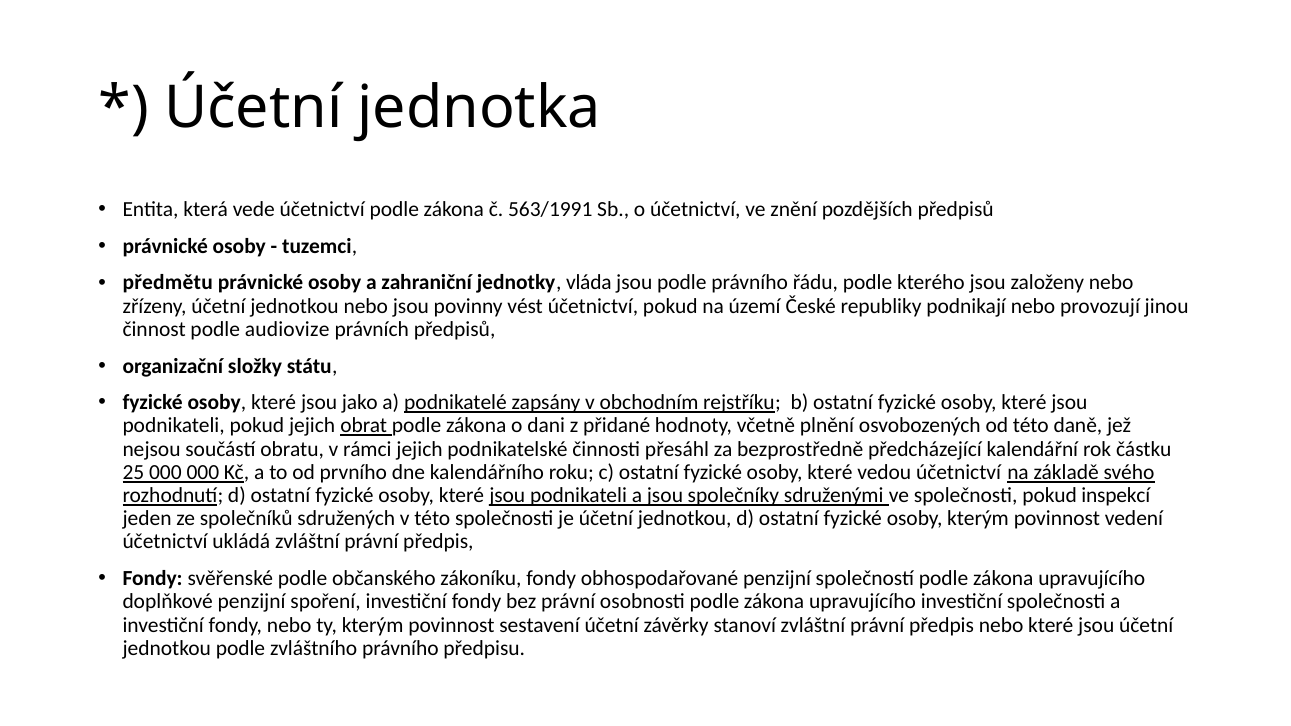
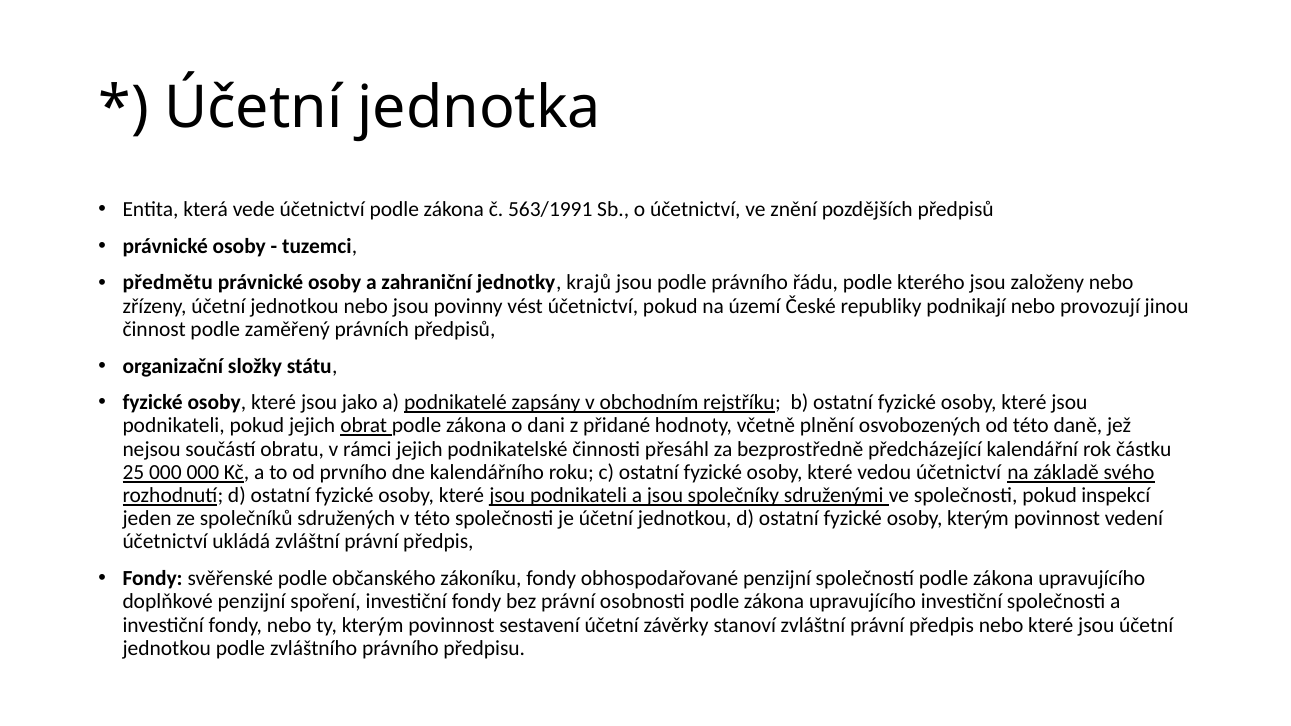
vláda: vláda -> krajů
audiovize: audiovize -> zaměřený
